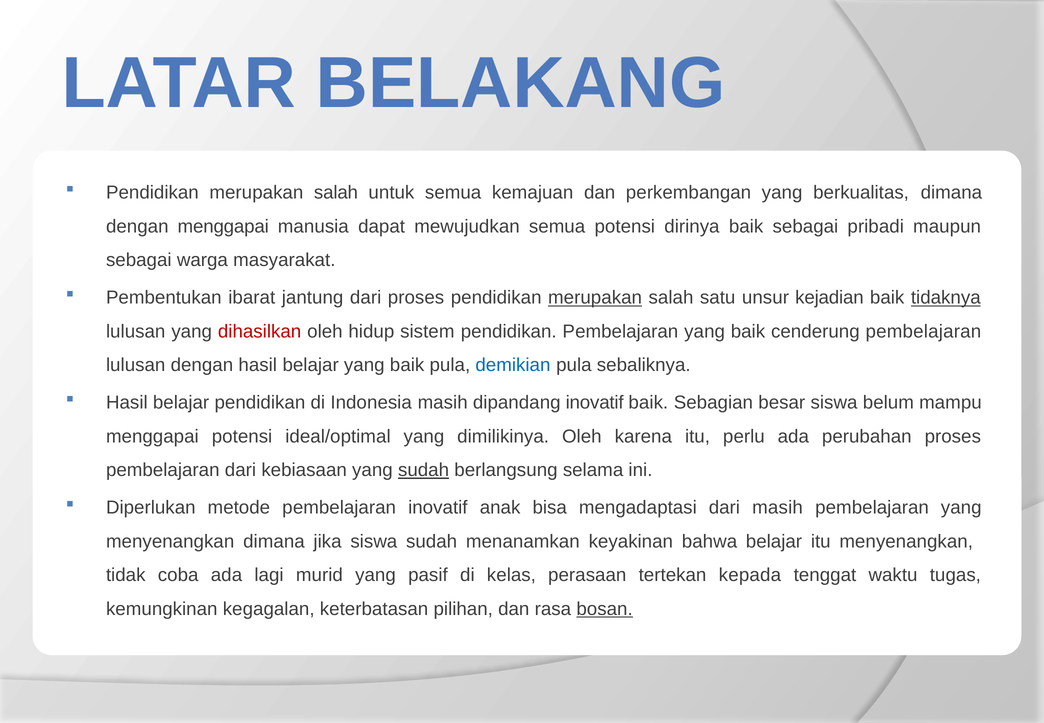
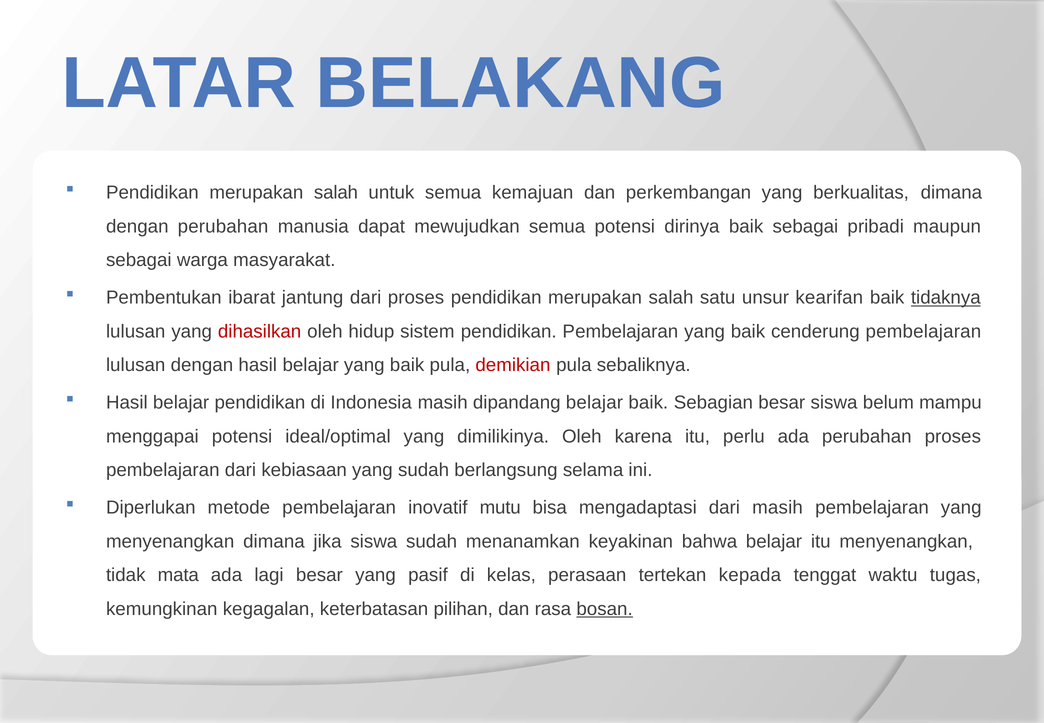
dengan menggapai: menggapai -> perubahan
merupakan at (595, 298) underline: present -> none
kejadian: kejadian -> kearifan
demikian colour: blue -> red
dipandang inovatif: inovatif -> belajar
sudah at (424, 470) underline: present -> none
anak: anak -> mutu
coba: coba -> mata
lagi murid: murid -> besar
